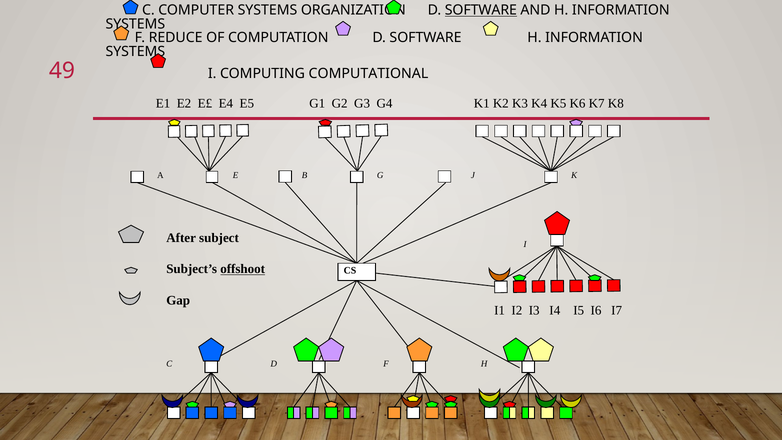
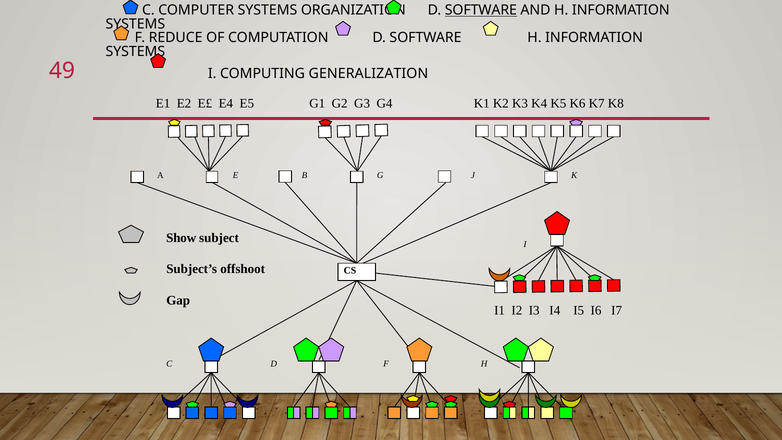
COMPUTATIONAL: COMPUTATIONAL -> GENERALIZATION
After: After -> Show
offshoot underline: present -> none
